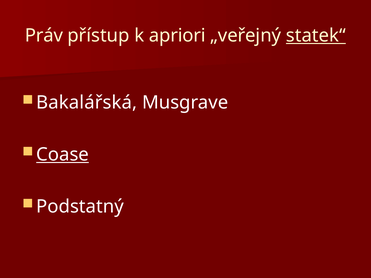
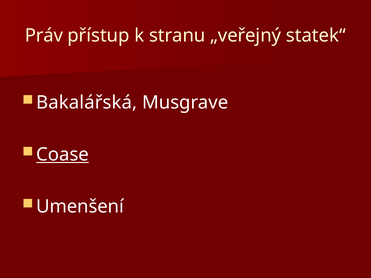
apriori: apriori -> stranu
statek“ underline: present -> none
Podstatný: Podstatný -> Umenšení
